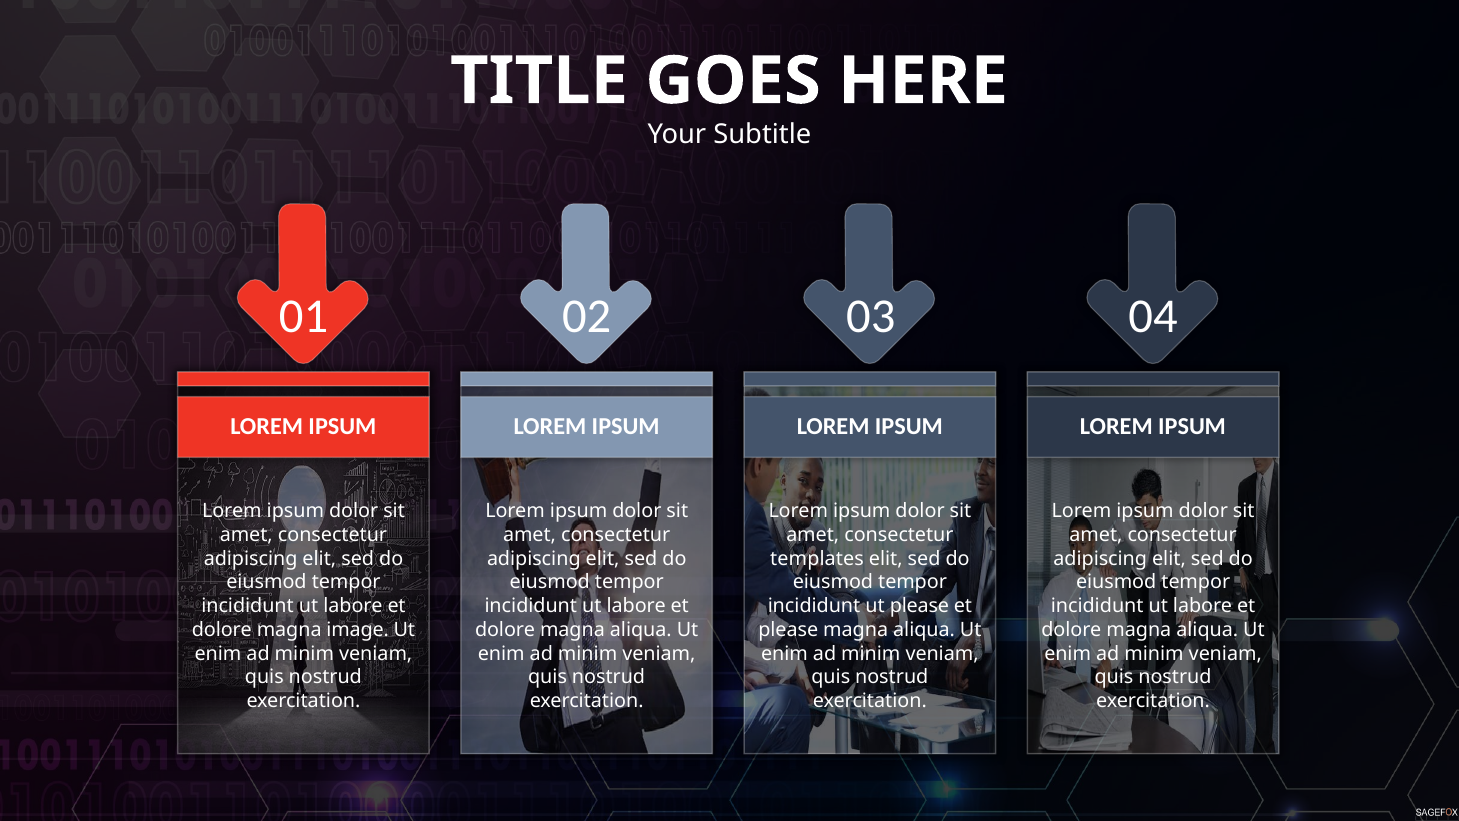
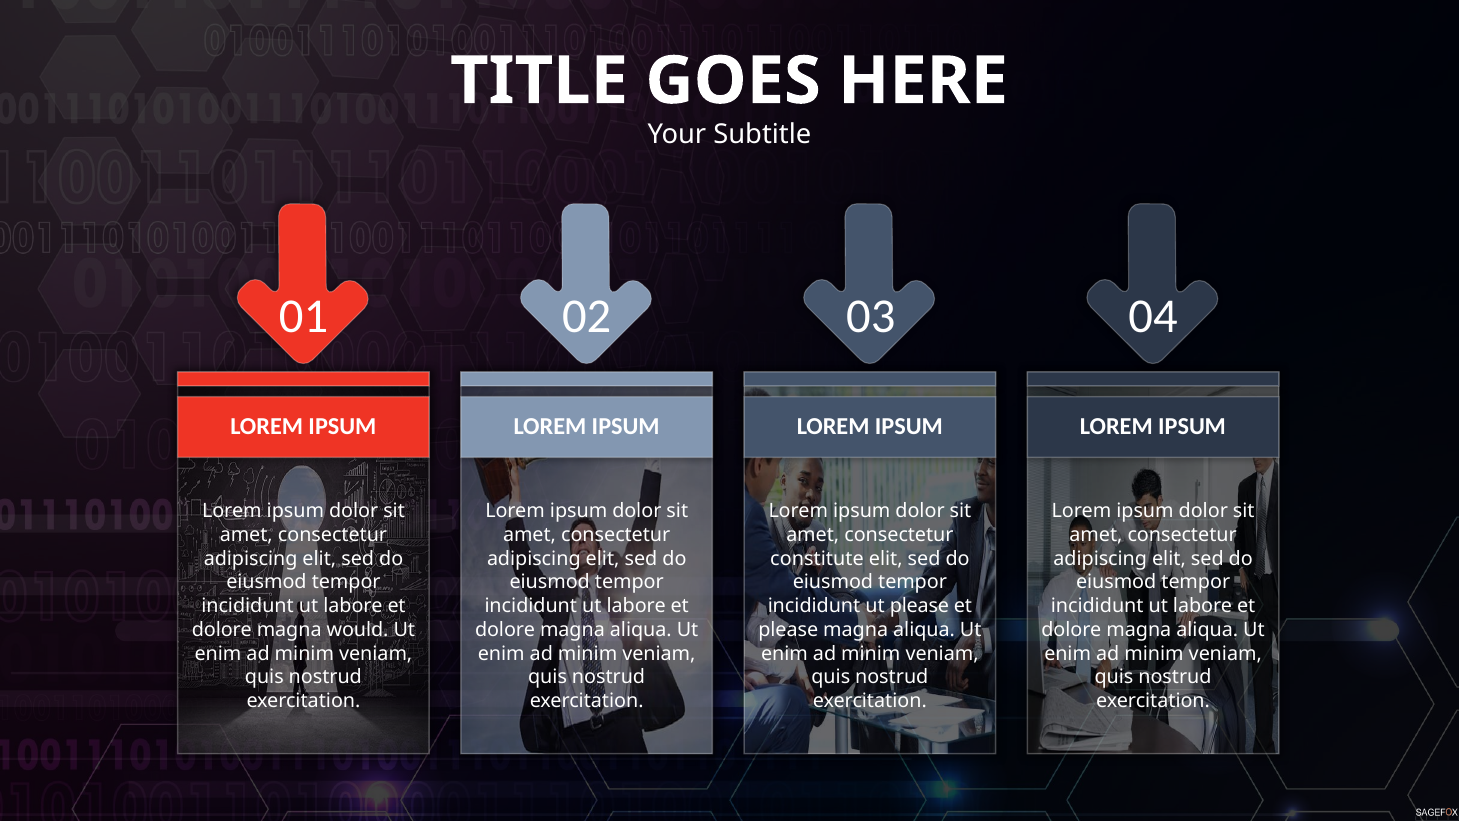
templates: templates -> constitute
image: image -> would
